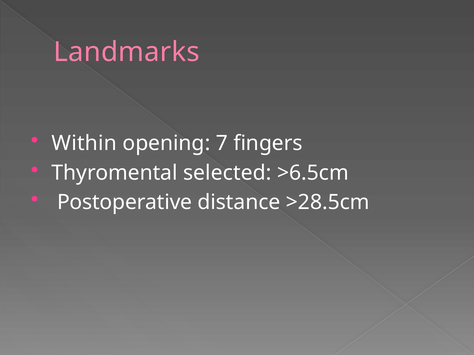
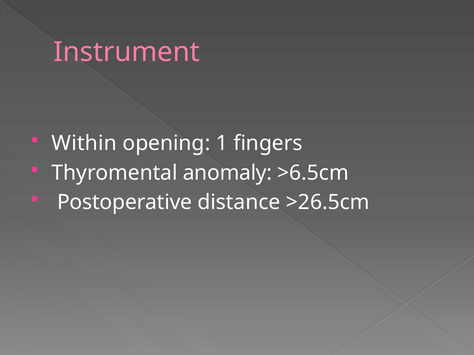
Landmarks: Landmarks -> Instrument
7: 7 -> 1
selected: selected -> anomaly
>28.5cm: >28.5cm -> >26.5cm
